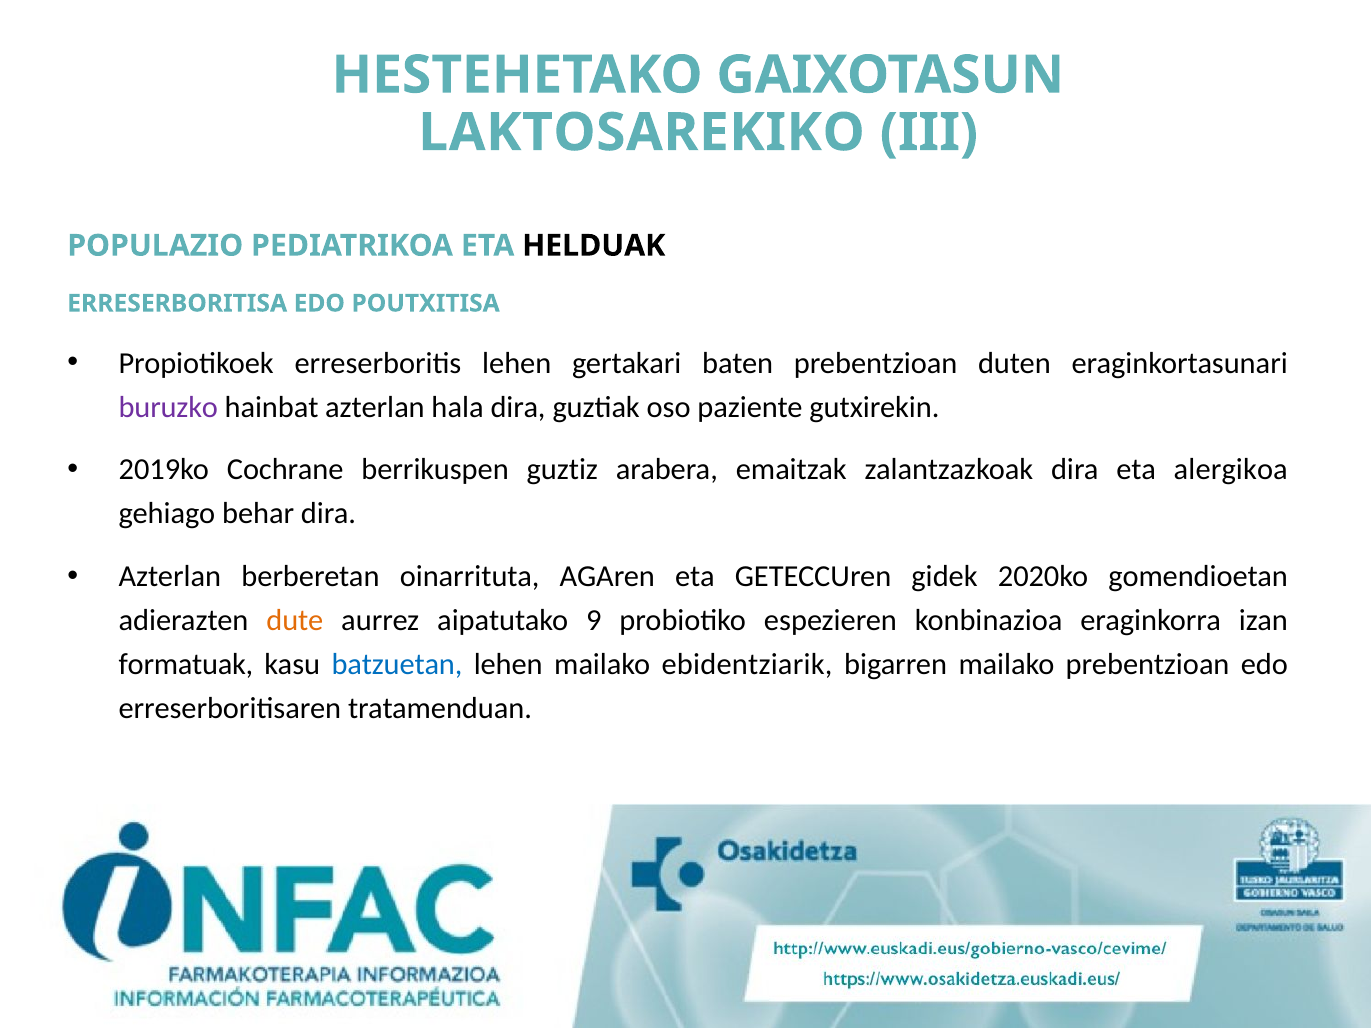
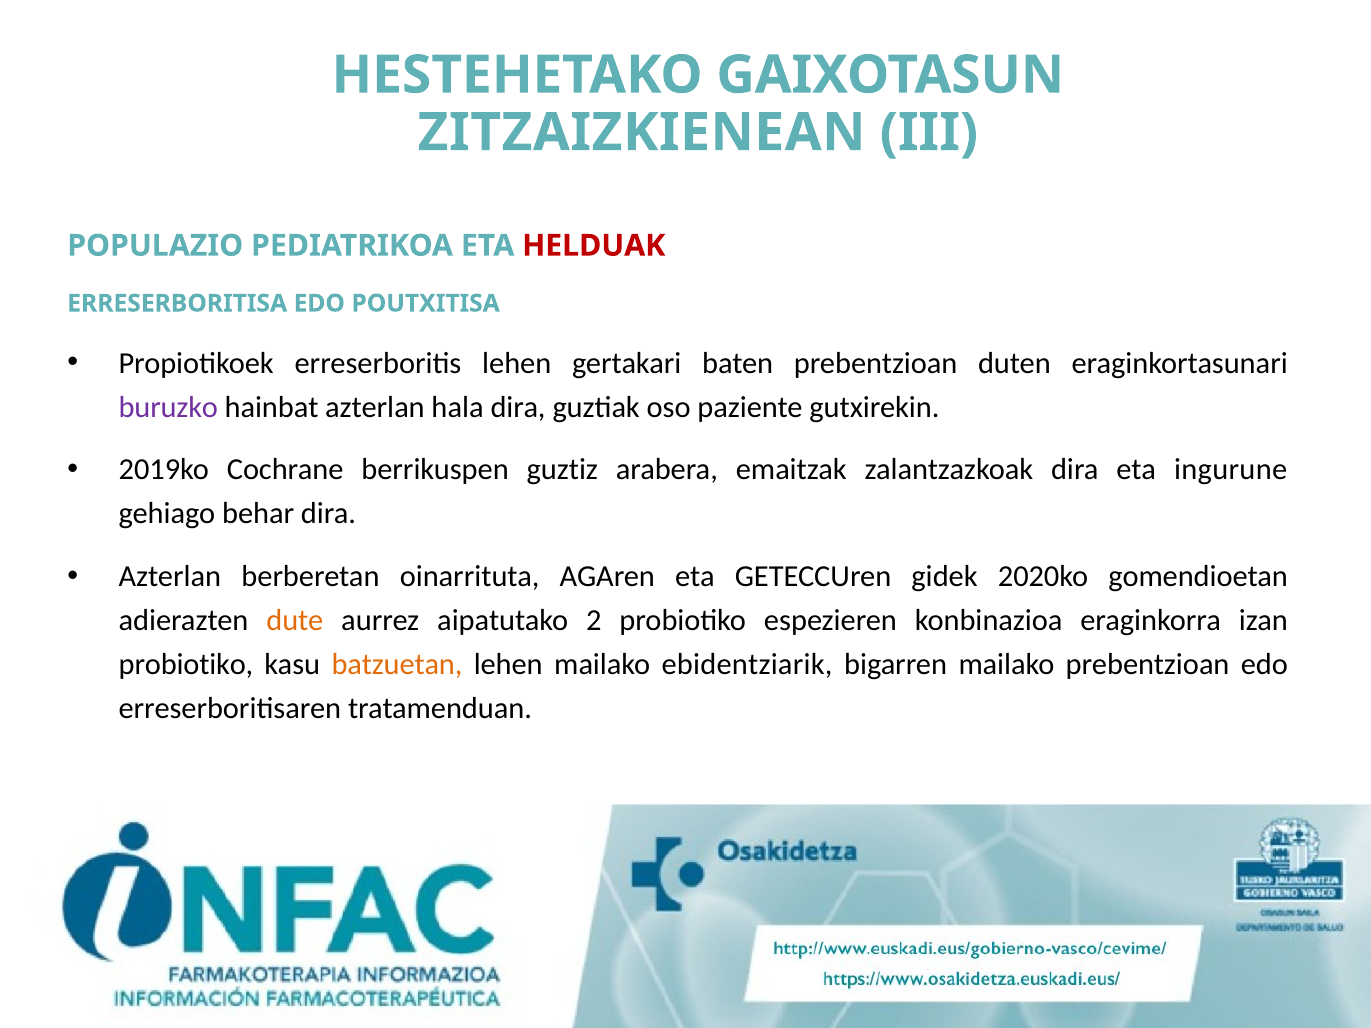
LAKTOSAREKIKO: LAKTOSAREKIKO -> ZITZAIZKIENEAN
HELDUAK colour: black -> red
alergikoa: alergikoa -> ingurune
9: 9 -> 2
formatuak at (186, 664): formatuak -> probiotiko
batzuetan colour: blue -> orange
